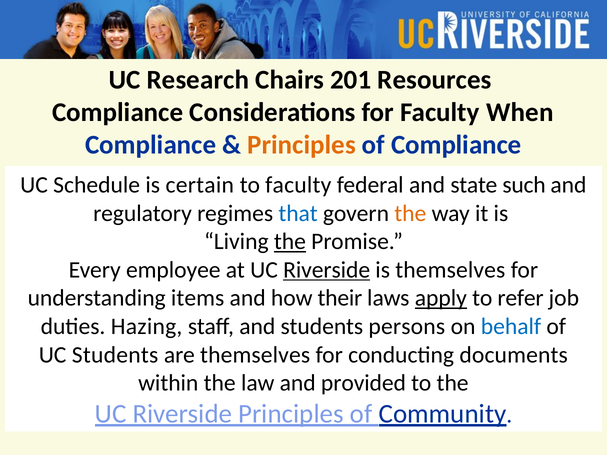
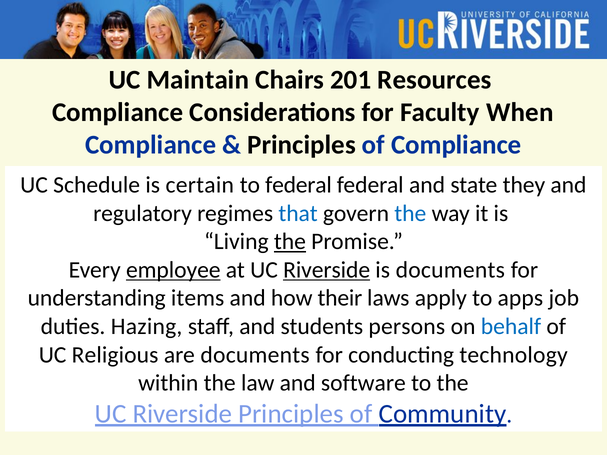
Research: Research -> Maintain
Principles at (302, 145) colour: orange -> black
to faculty: faculty -> federal
such: such -> they
the at (410, 213) colour: orange -> blue
employee underline: none -> present
is themselves: themselves -> documents
apply underline: present -> none
refer: refer -> apps
UC Students: Students -> Religious
are themselves: themselves -> documents
documents: documents -> technology
provided: provided -> software
